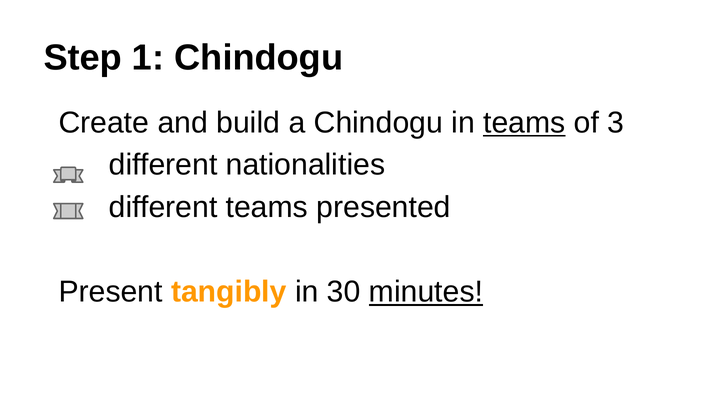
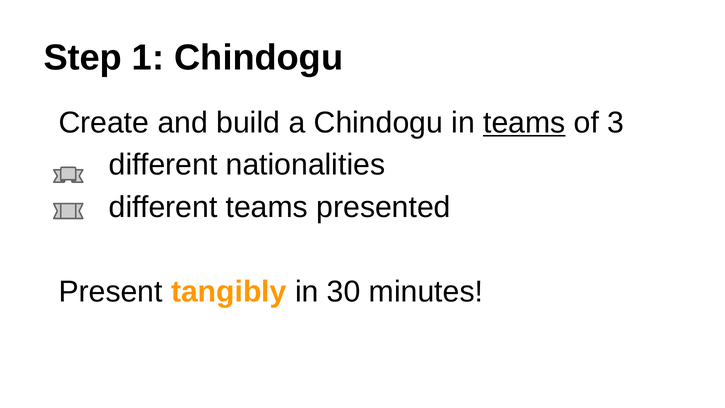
minutes underline: present -> none
